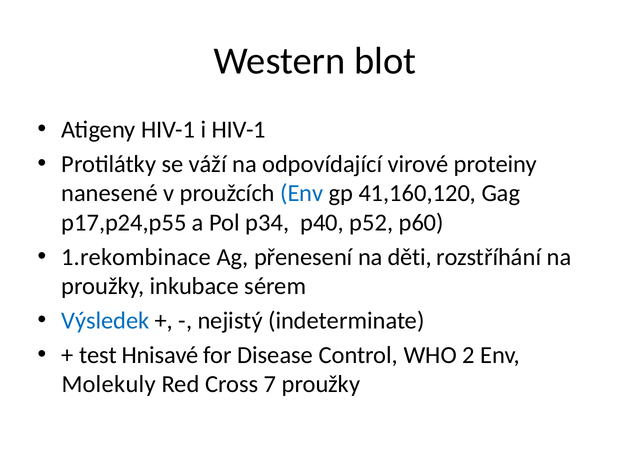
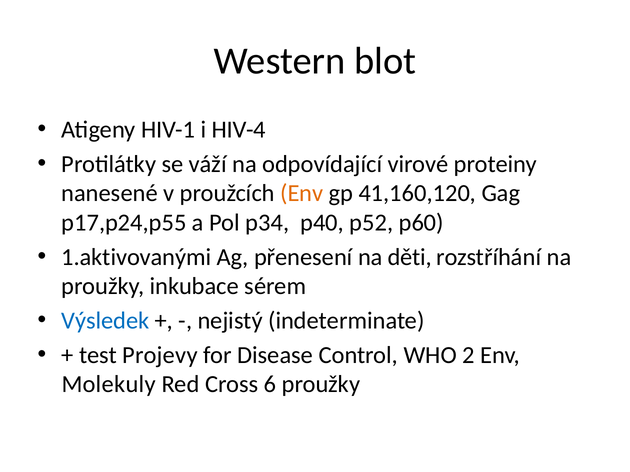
i HIV-1: HIV-1 -> HIV-4
Env at (302, 194) colour: blue -> orange
1.rekombinace: 1.rekombinace -> 1.aktivovanými
Hnisavé: Hnisavé -> Projevy
7: 7 -> 6
